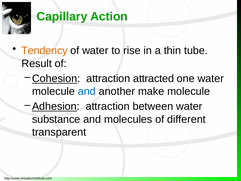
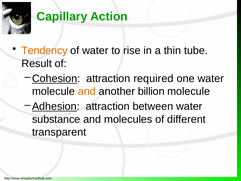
attracted: attracted -> required
and at (87, 91) colour: blue -> orange
make: make -> billion
